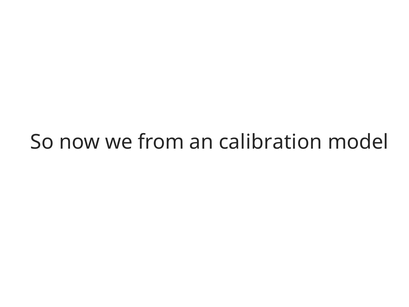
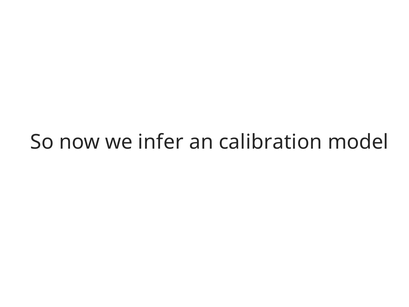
from: from -> infer
